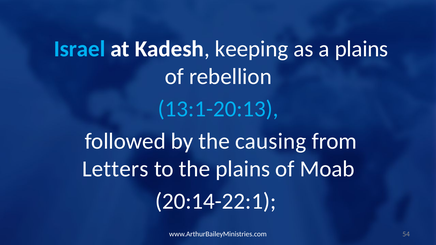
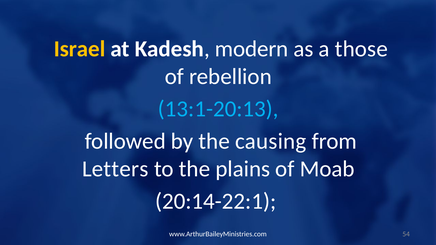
Israel colour: light blue -> yellow
keeping: keeping -> modern
a plains: plains -> those
